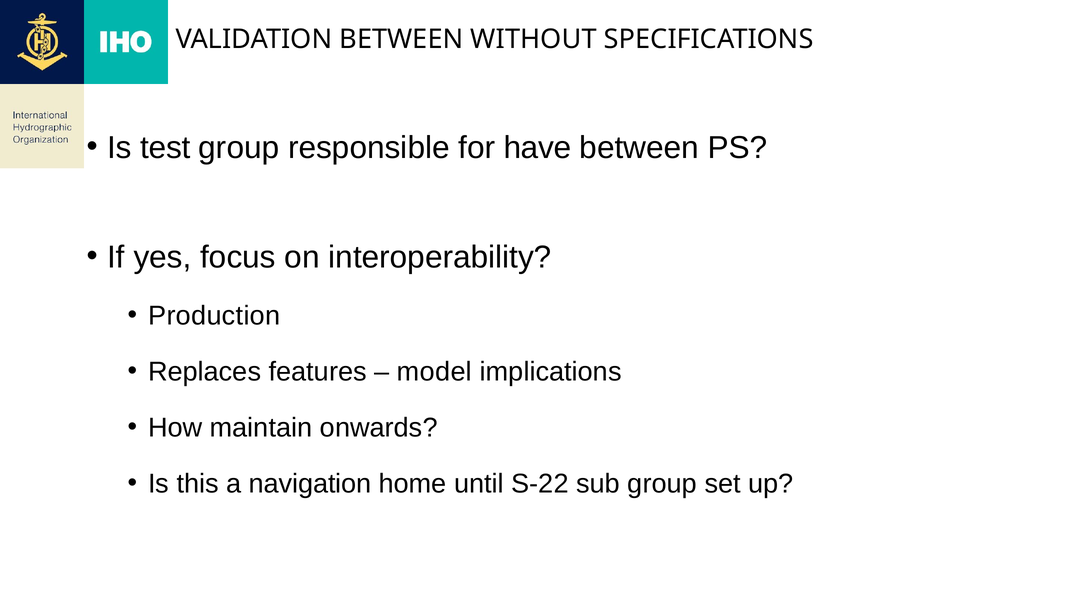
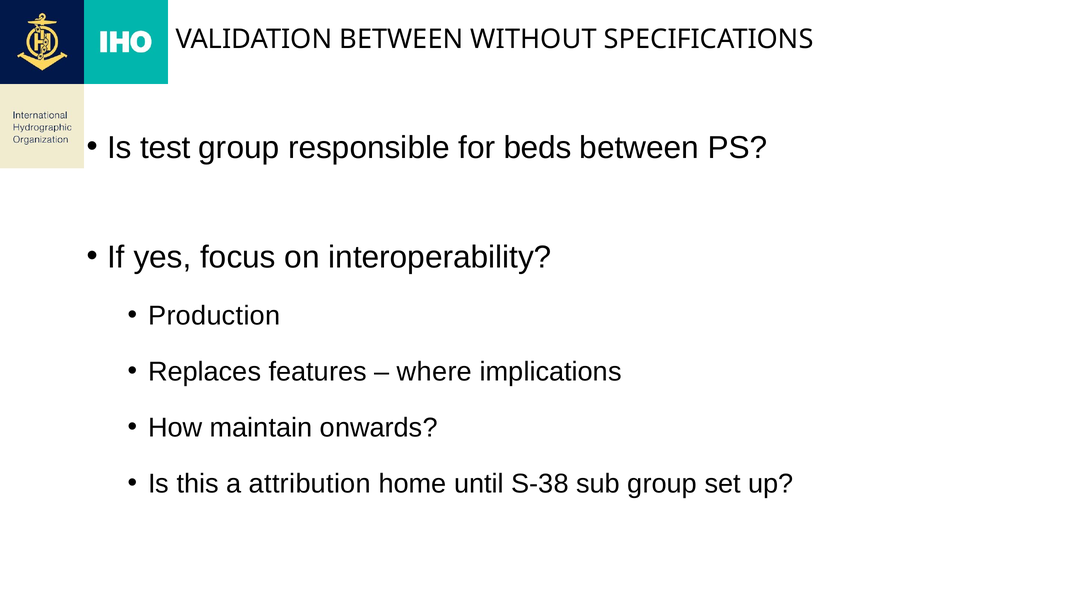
have: have -> beds
model: model -> where
navigation: navigation -> attribution
S-22: S-22 -> S-38
